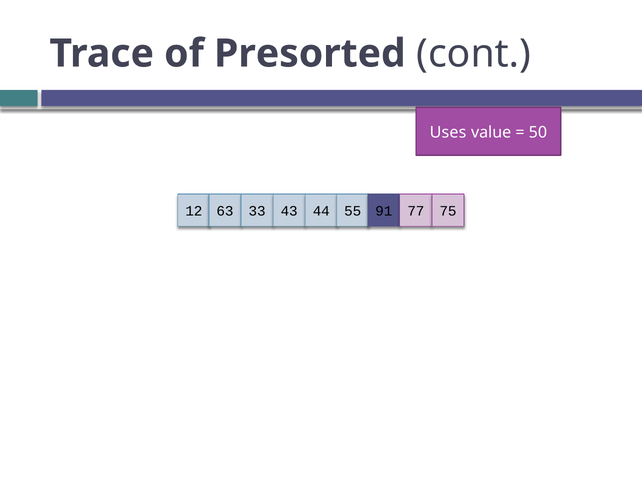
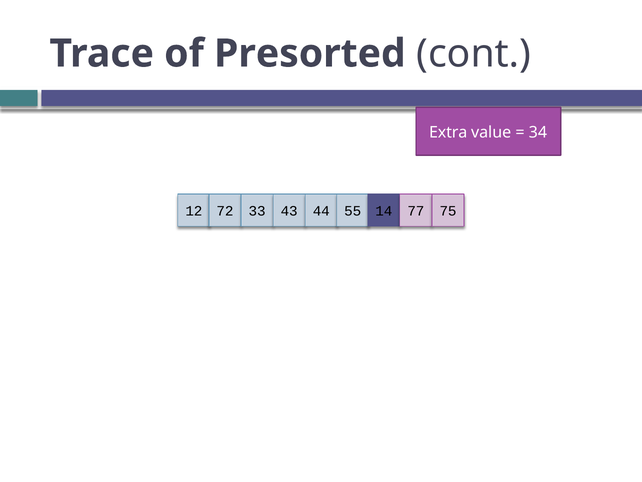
Uses: Uses -> Extra
50: 50 -> 34
63: 63 -> 72
91: 91 -> 14
